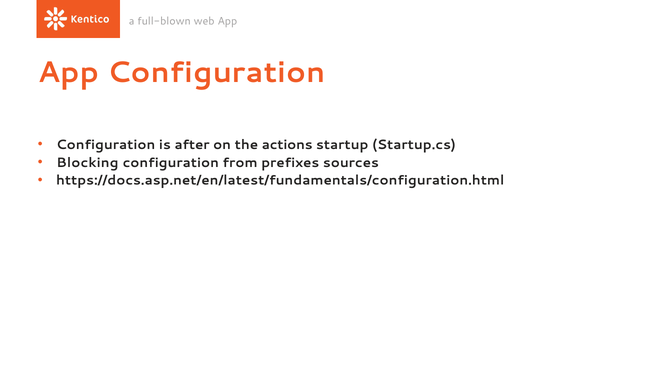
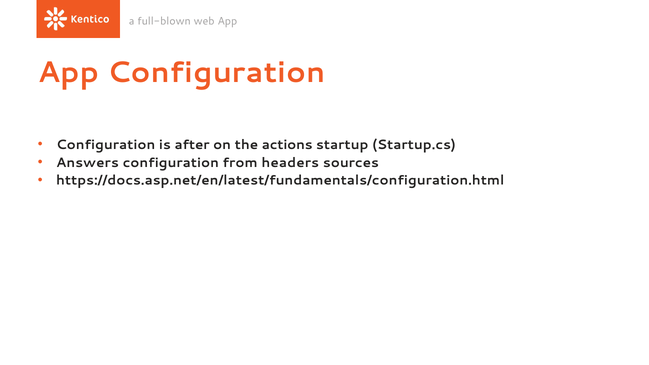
Blocking: Blocking -> Answers
prefixes: prefixes -> headers
